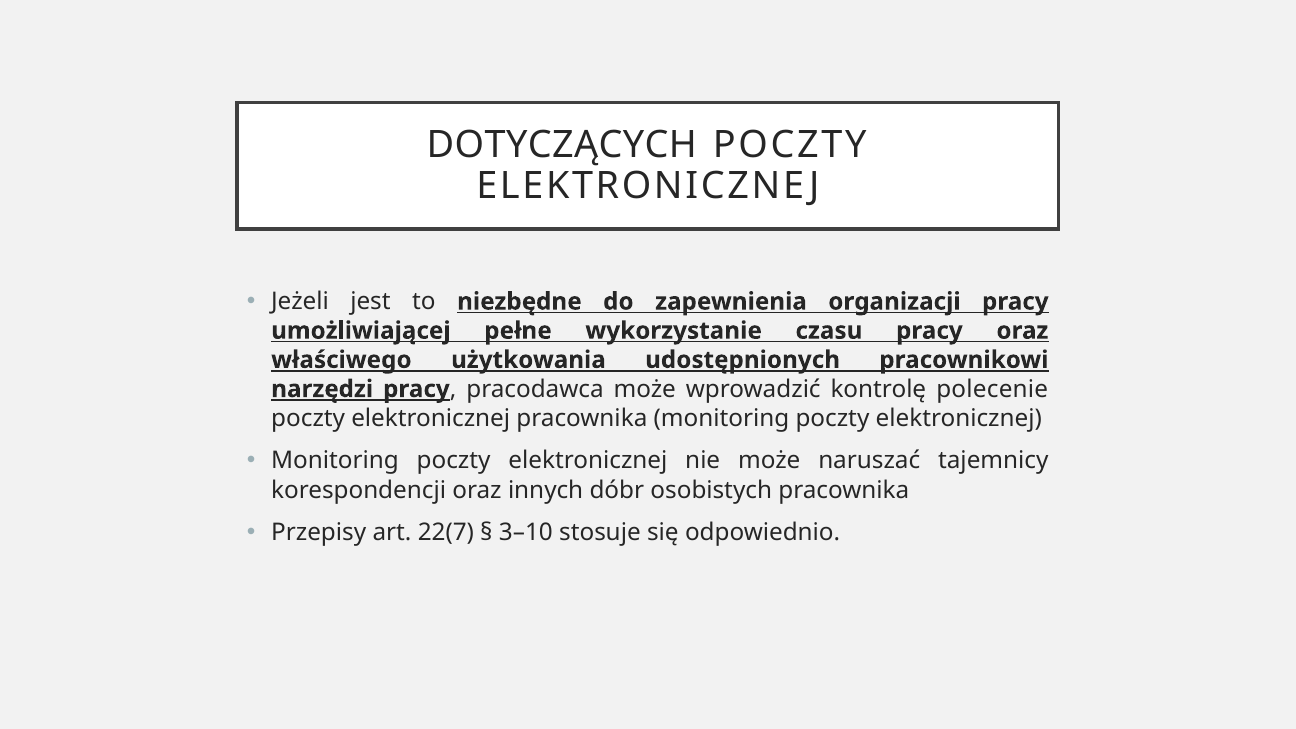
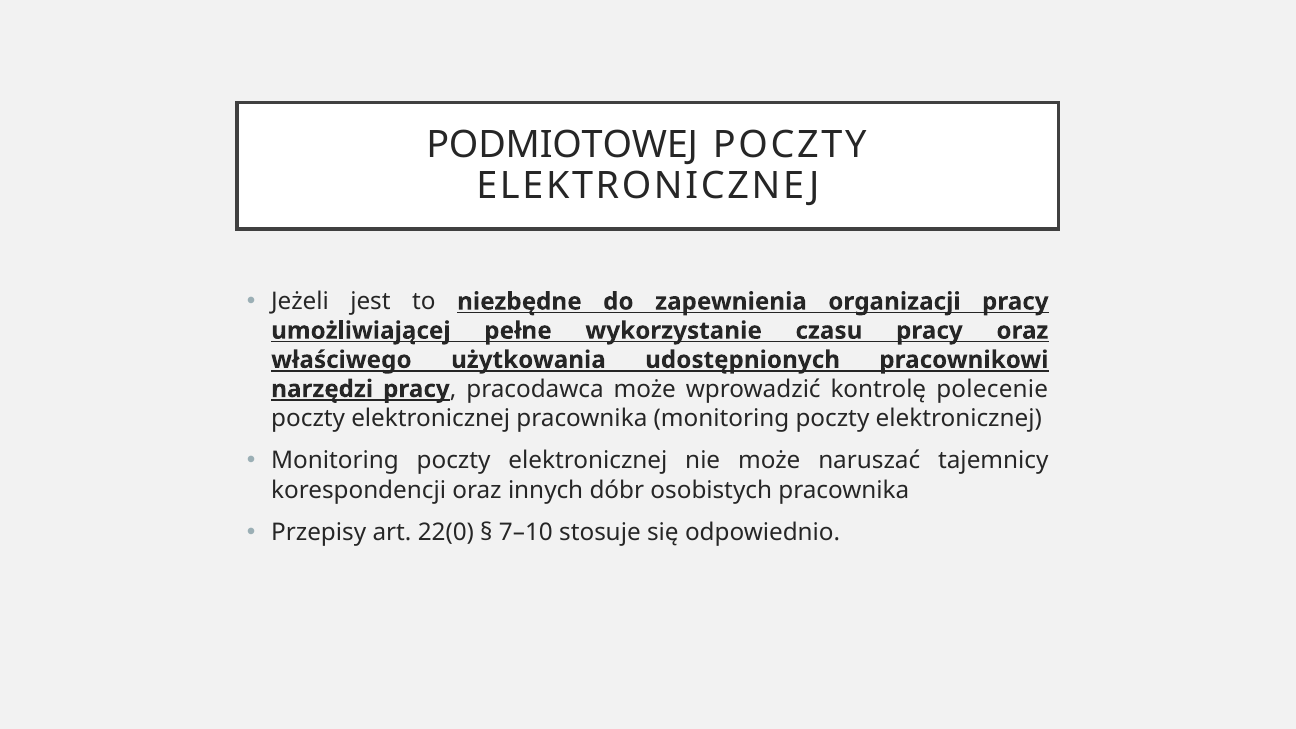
DOTYCZĄCYCH: DOTYCZĄCYCH -> PODMIOTOWEJ
22(7: 22(7 -> 22(0
3–10: 3–10 -> 7–10
